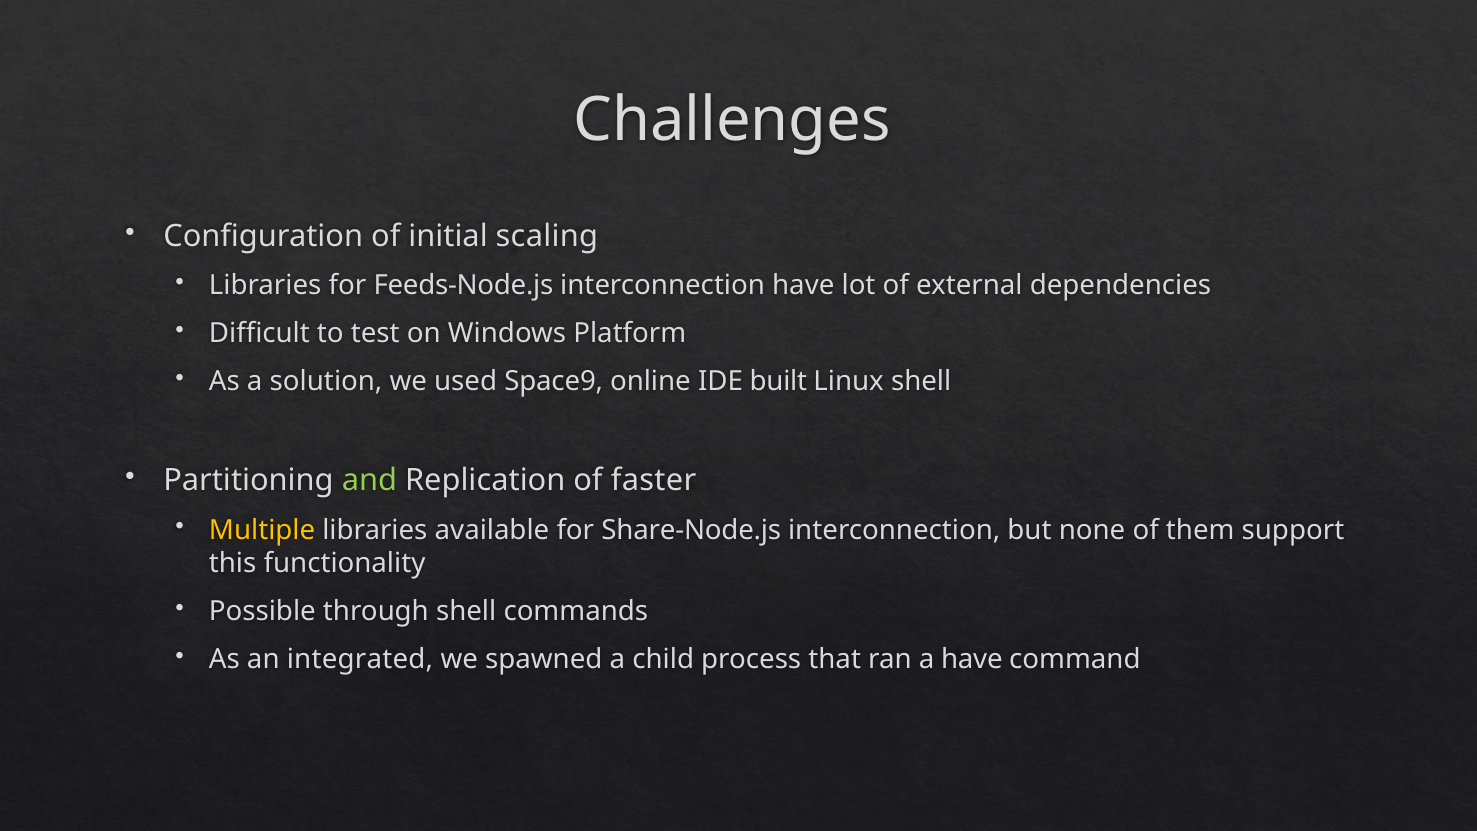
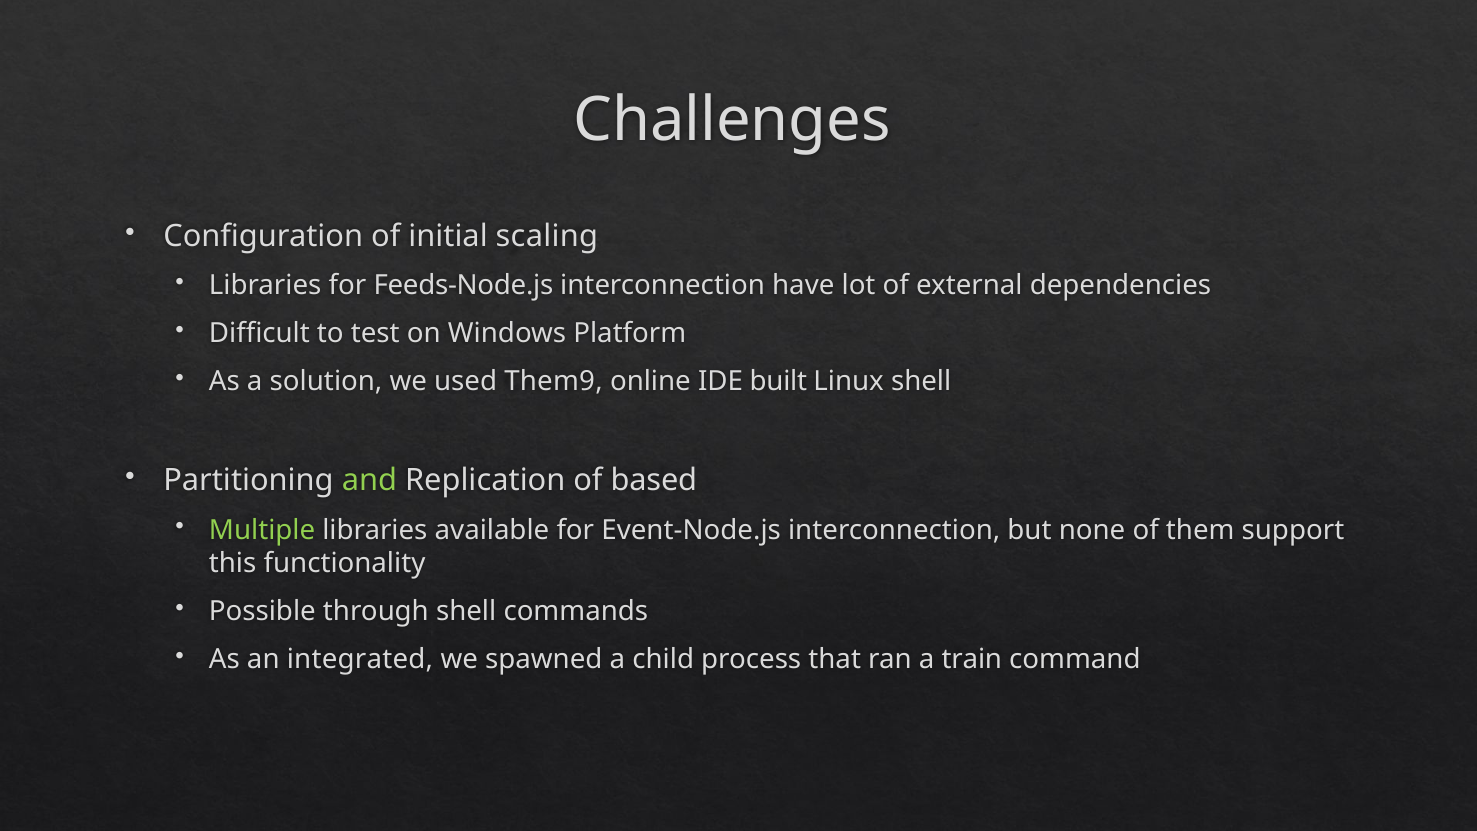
Space9: Space9 -> Them9
faster: faster -> based
Multiple colour: yellow -> light green
Share-Node.js: Share-Node.js -> Event-Node.js
a have: have -> train
